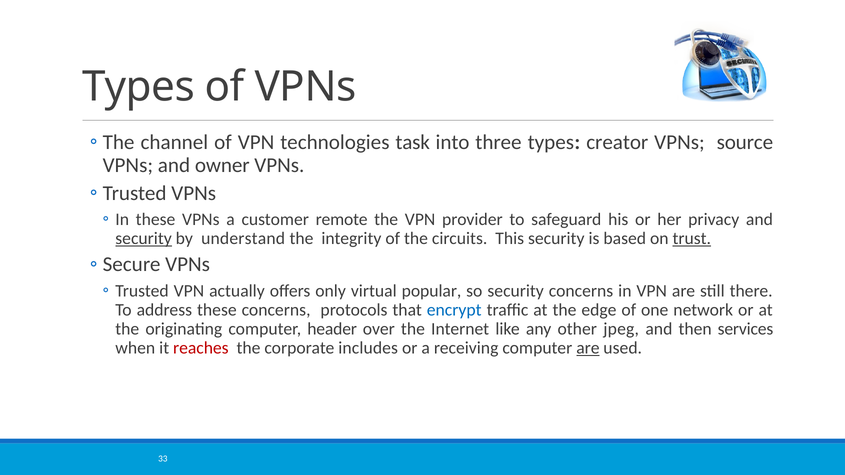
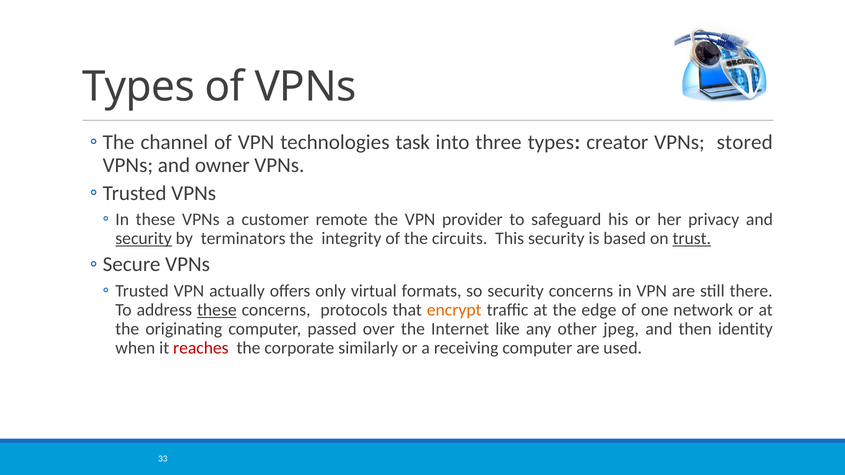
source: source -> stored
understand: understand -> terminators
popular: popular -> formats
these at (217, 310) underline: none -> present
encrypt colour: blue -> orange
header: header -> passed
services: services -> identity
includes: includes -> similarly
are at (588, 348) underline: present -> none
